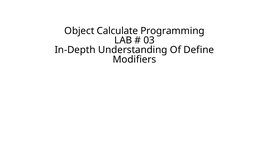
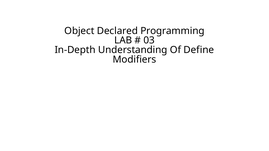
Calculate: Calculate -> Declared
